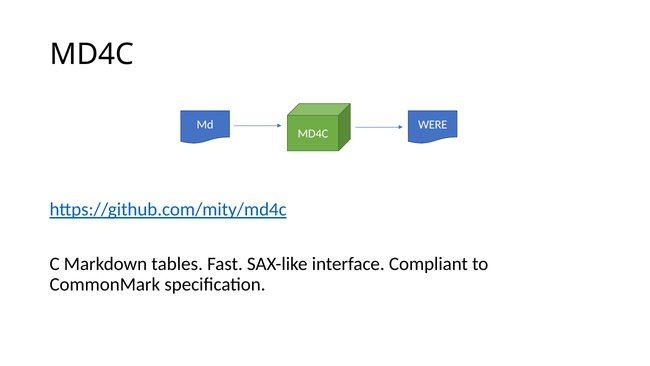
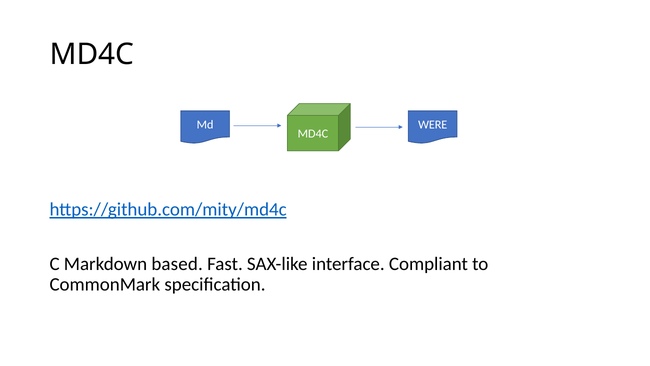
tables: tables -> based
